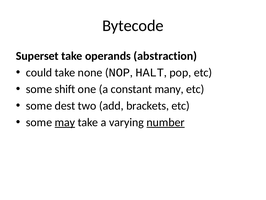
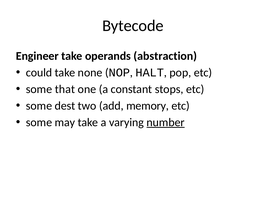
Superset: Superset -> Engineer
shift: shift -> that
many: many -> stops
brackets: brackets -> memory
may underline: present -> none
